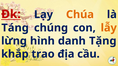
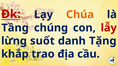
Táng: Táng -> Tầng
lẫy colour: orange -> red
hình: hình -> suốt
